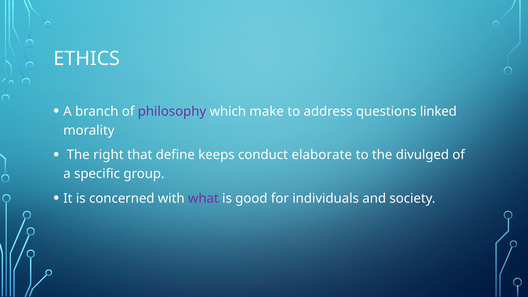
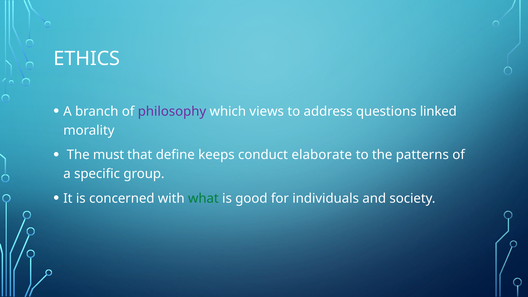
make: make -> views
right: right -> must
divulged: divulged -> patterns
what colour: purple -> green
